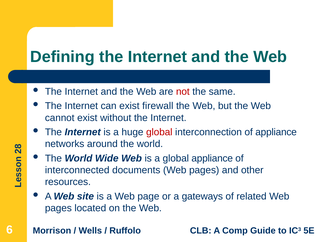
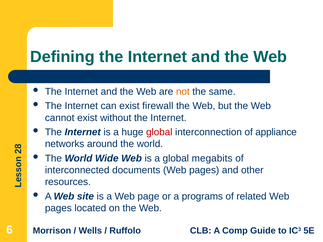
not colour: red -> orange
global appliance: appliance -> megabits
gateways: gateways -> programs
